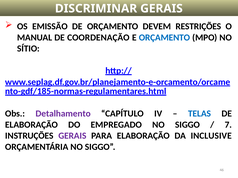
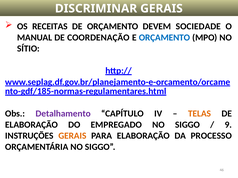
EMISSÃO: EMISSÃO -> RECEITAS
RESTRIÇÕES: RESTRIÇÕES -> SOCIEDADE
TELAS colour: blue -> orange
7: 7 -> 9
GERAIS at (72, 136) colour: purple -> orange
INCLUSIVE: INCLUSIVE -> PROCESSO
